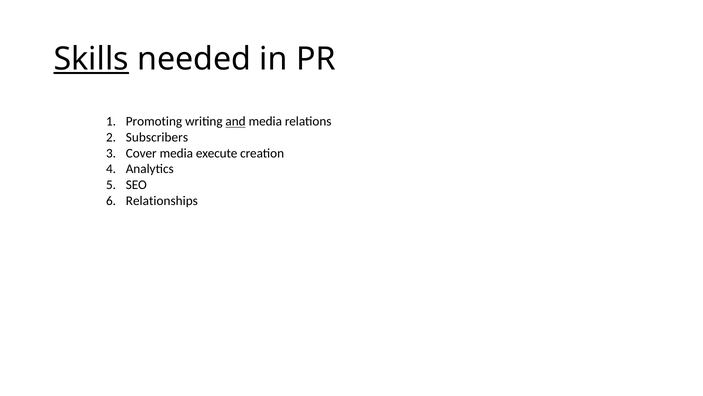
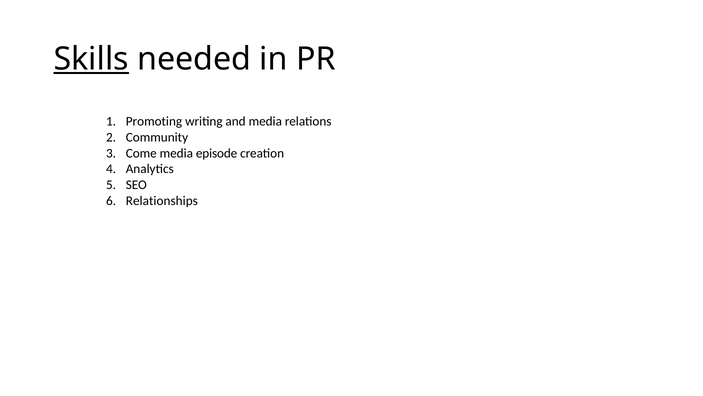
and underline: present -> none
Subscribers: Subscribers -> Community
Cover: Cover -> Come
execute: execute -> episode
